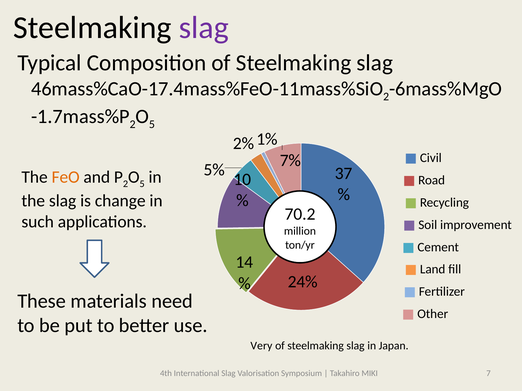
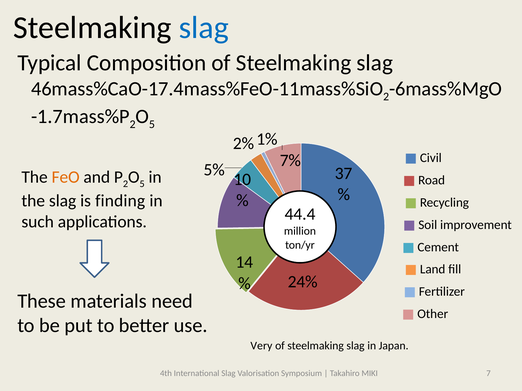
slag at (204, 28) colour: purple -> blue
change: change -> finding
70.2: 70.2 -> 44.4
